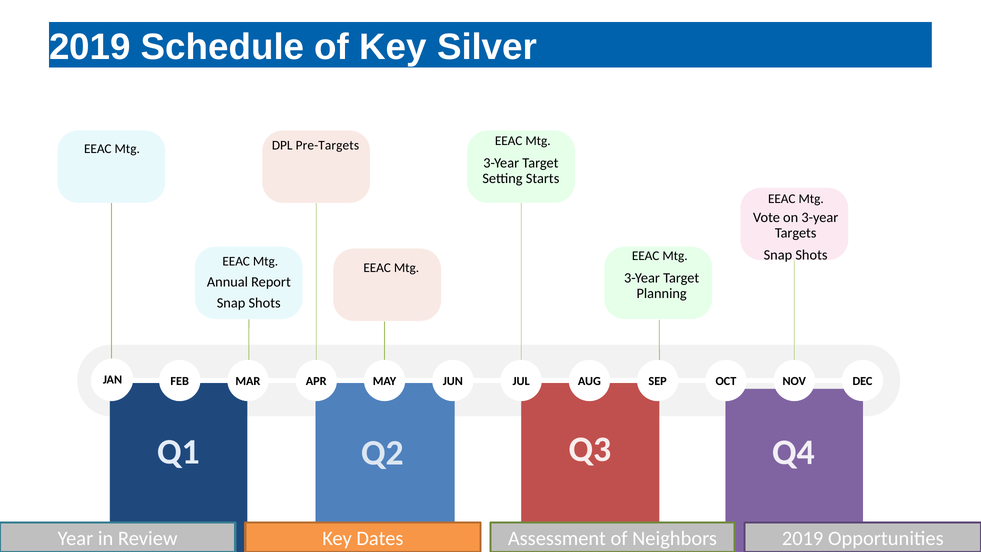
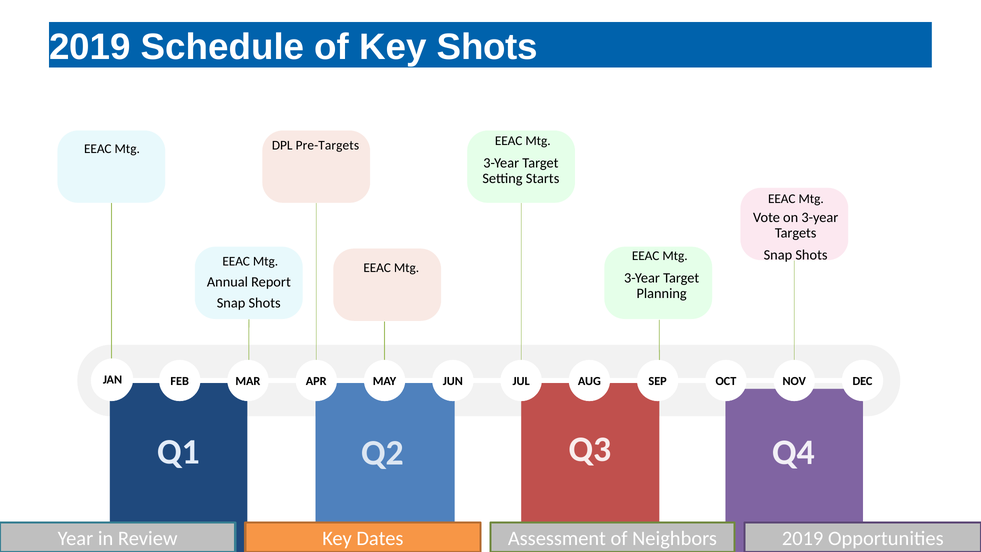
Key Silver: Silver -> Shots
